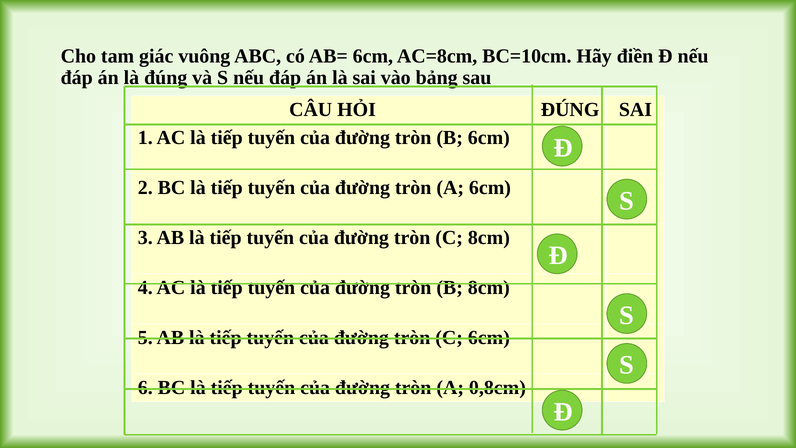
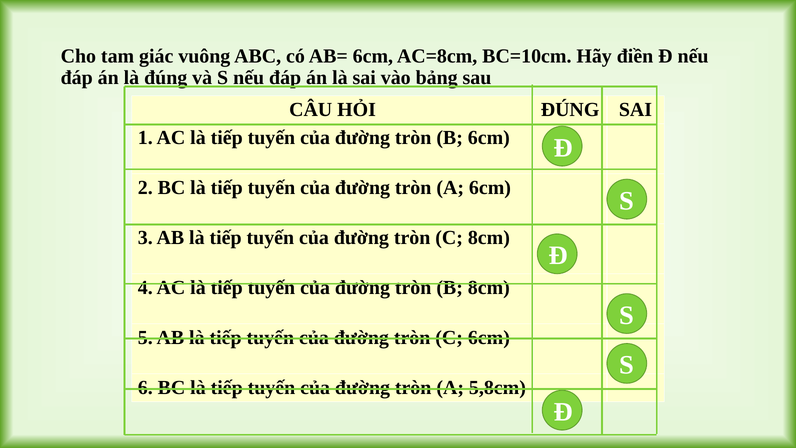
0,8cm: 0,8cm -> 5,8cm
